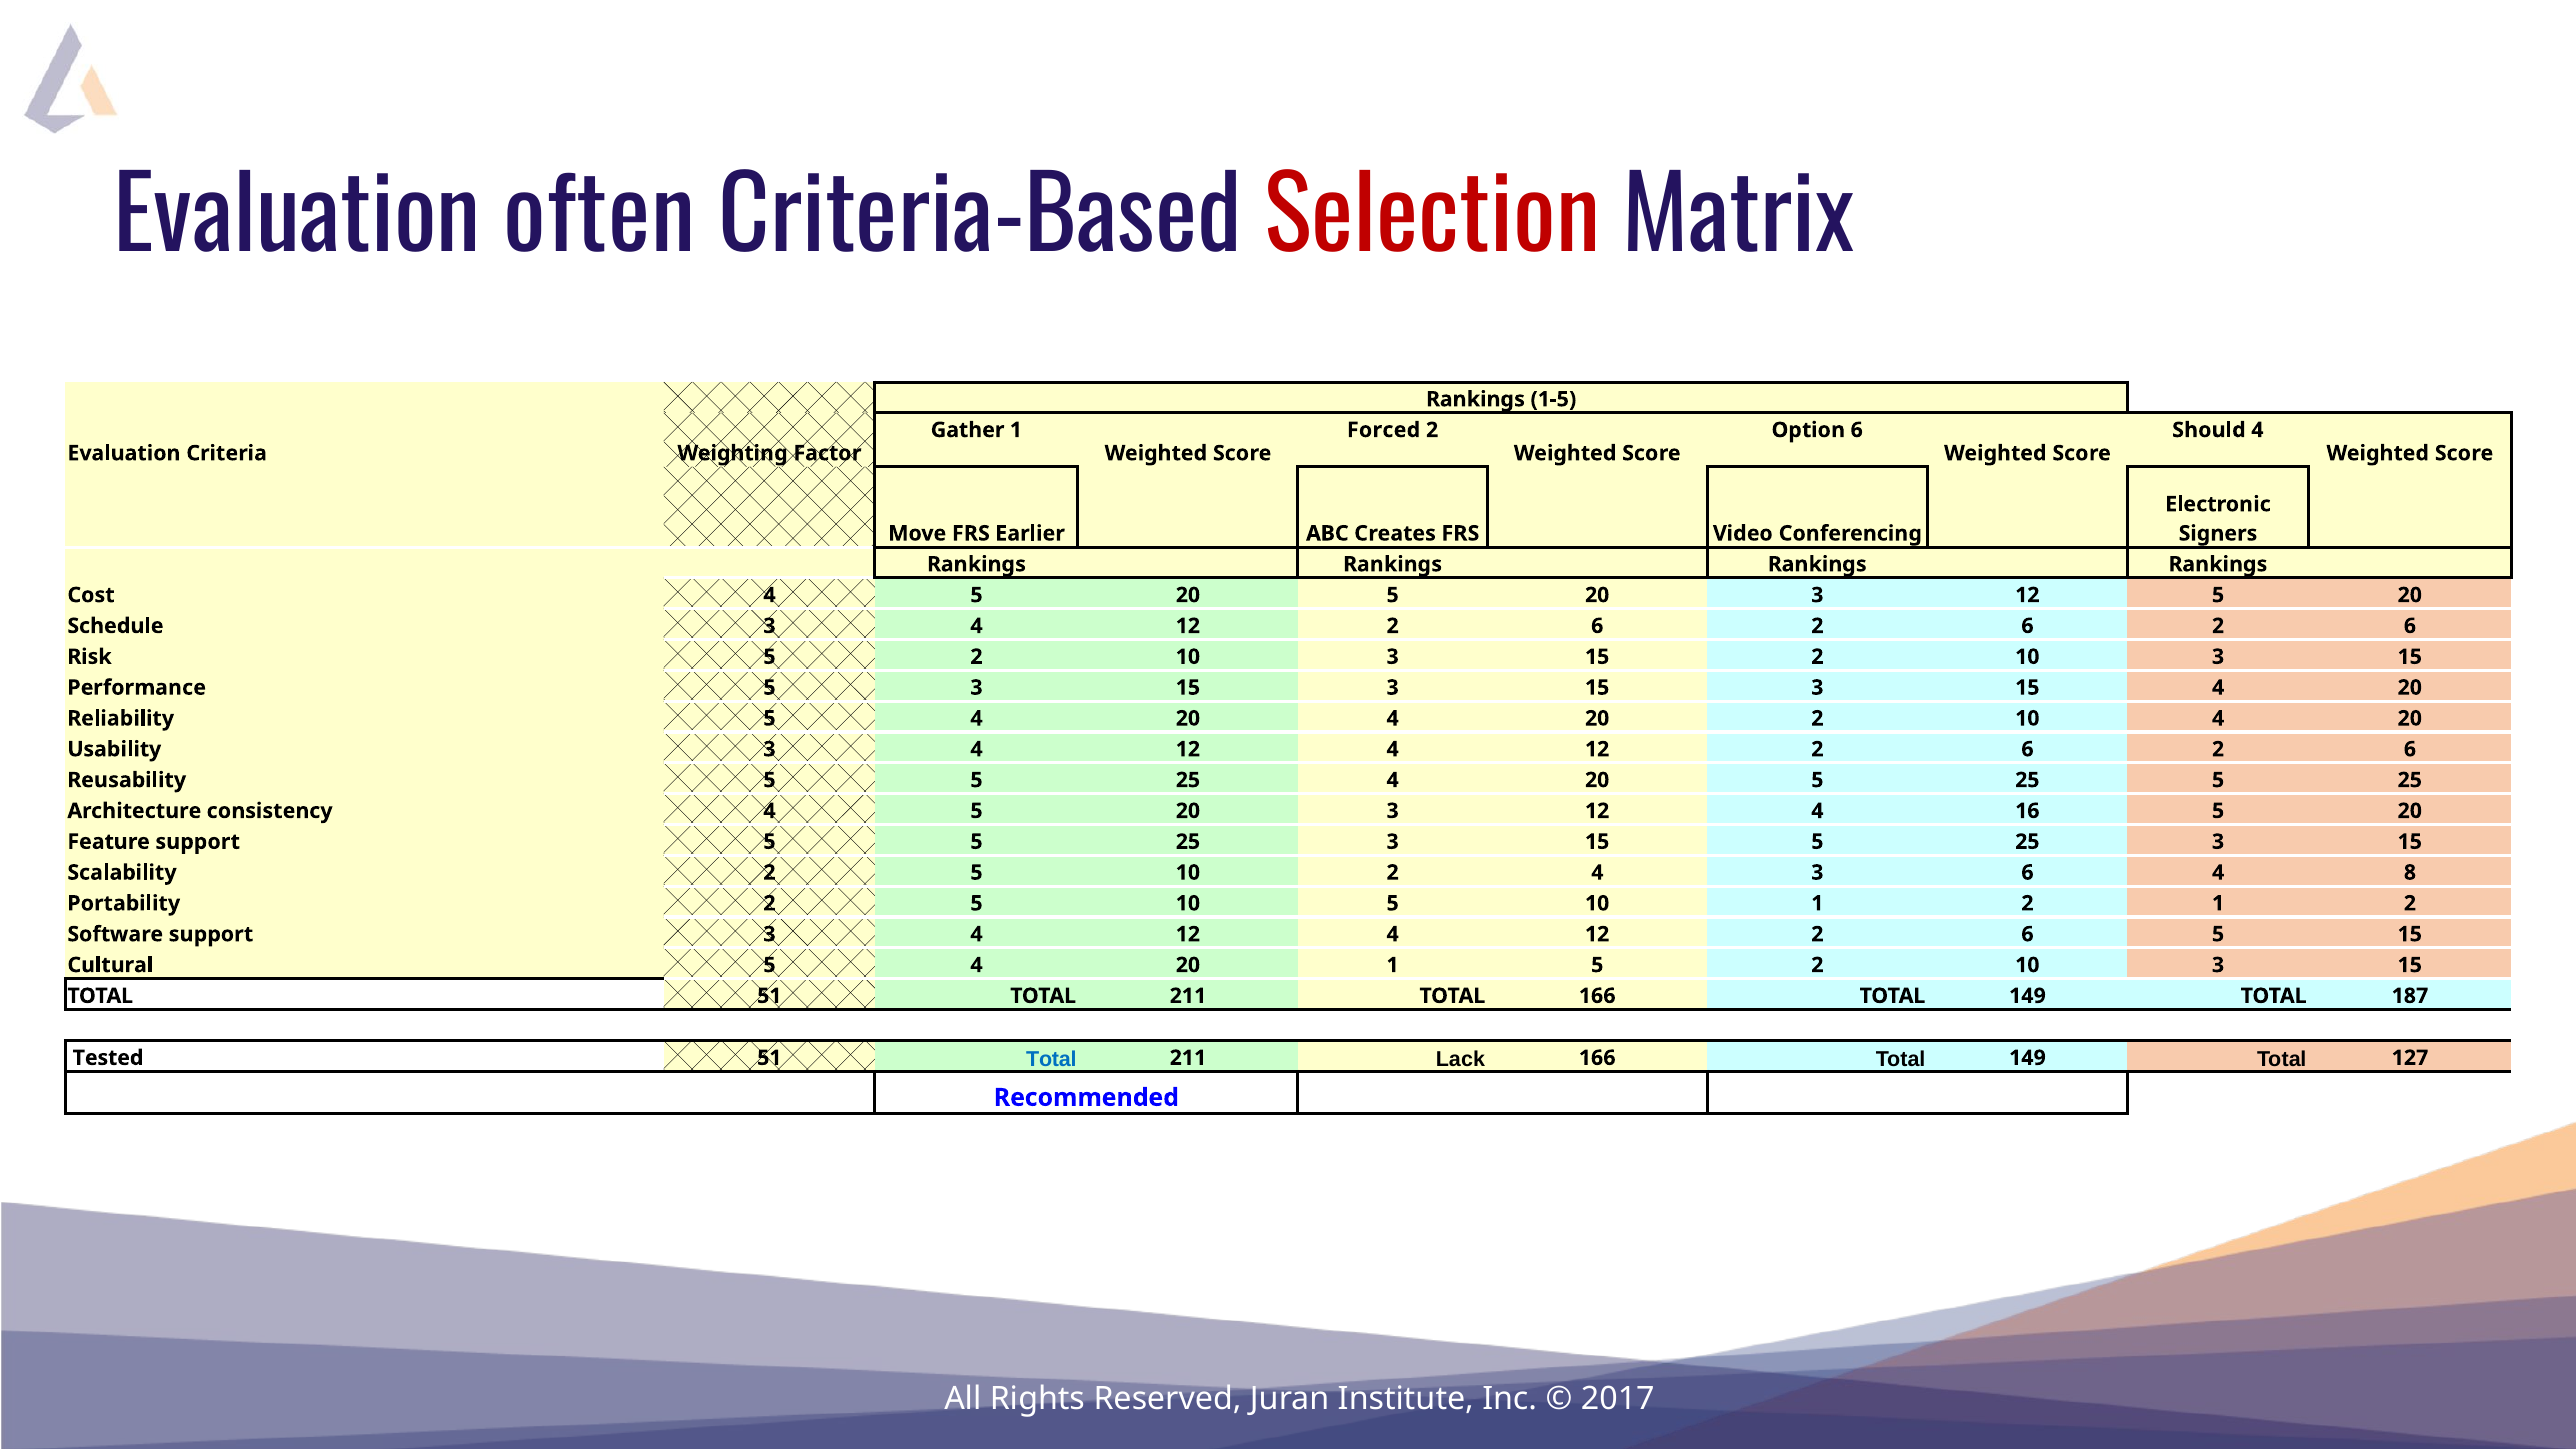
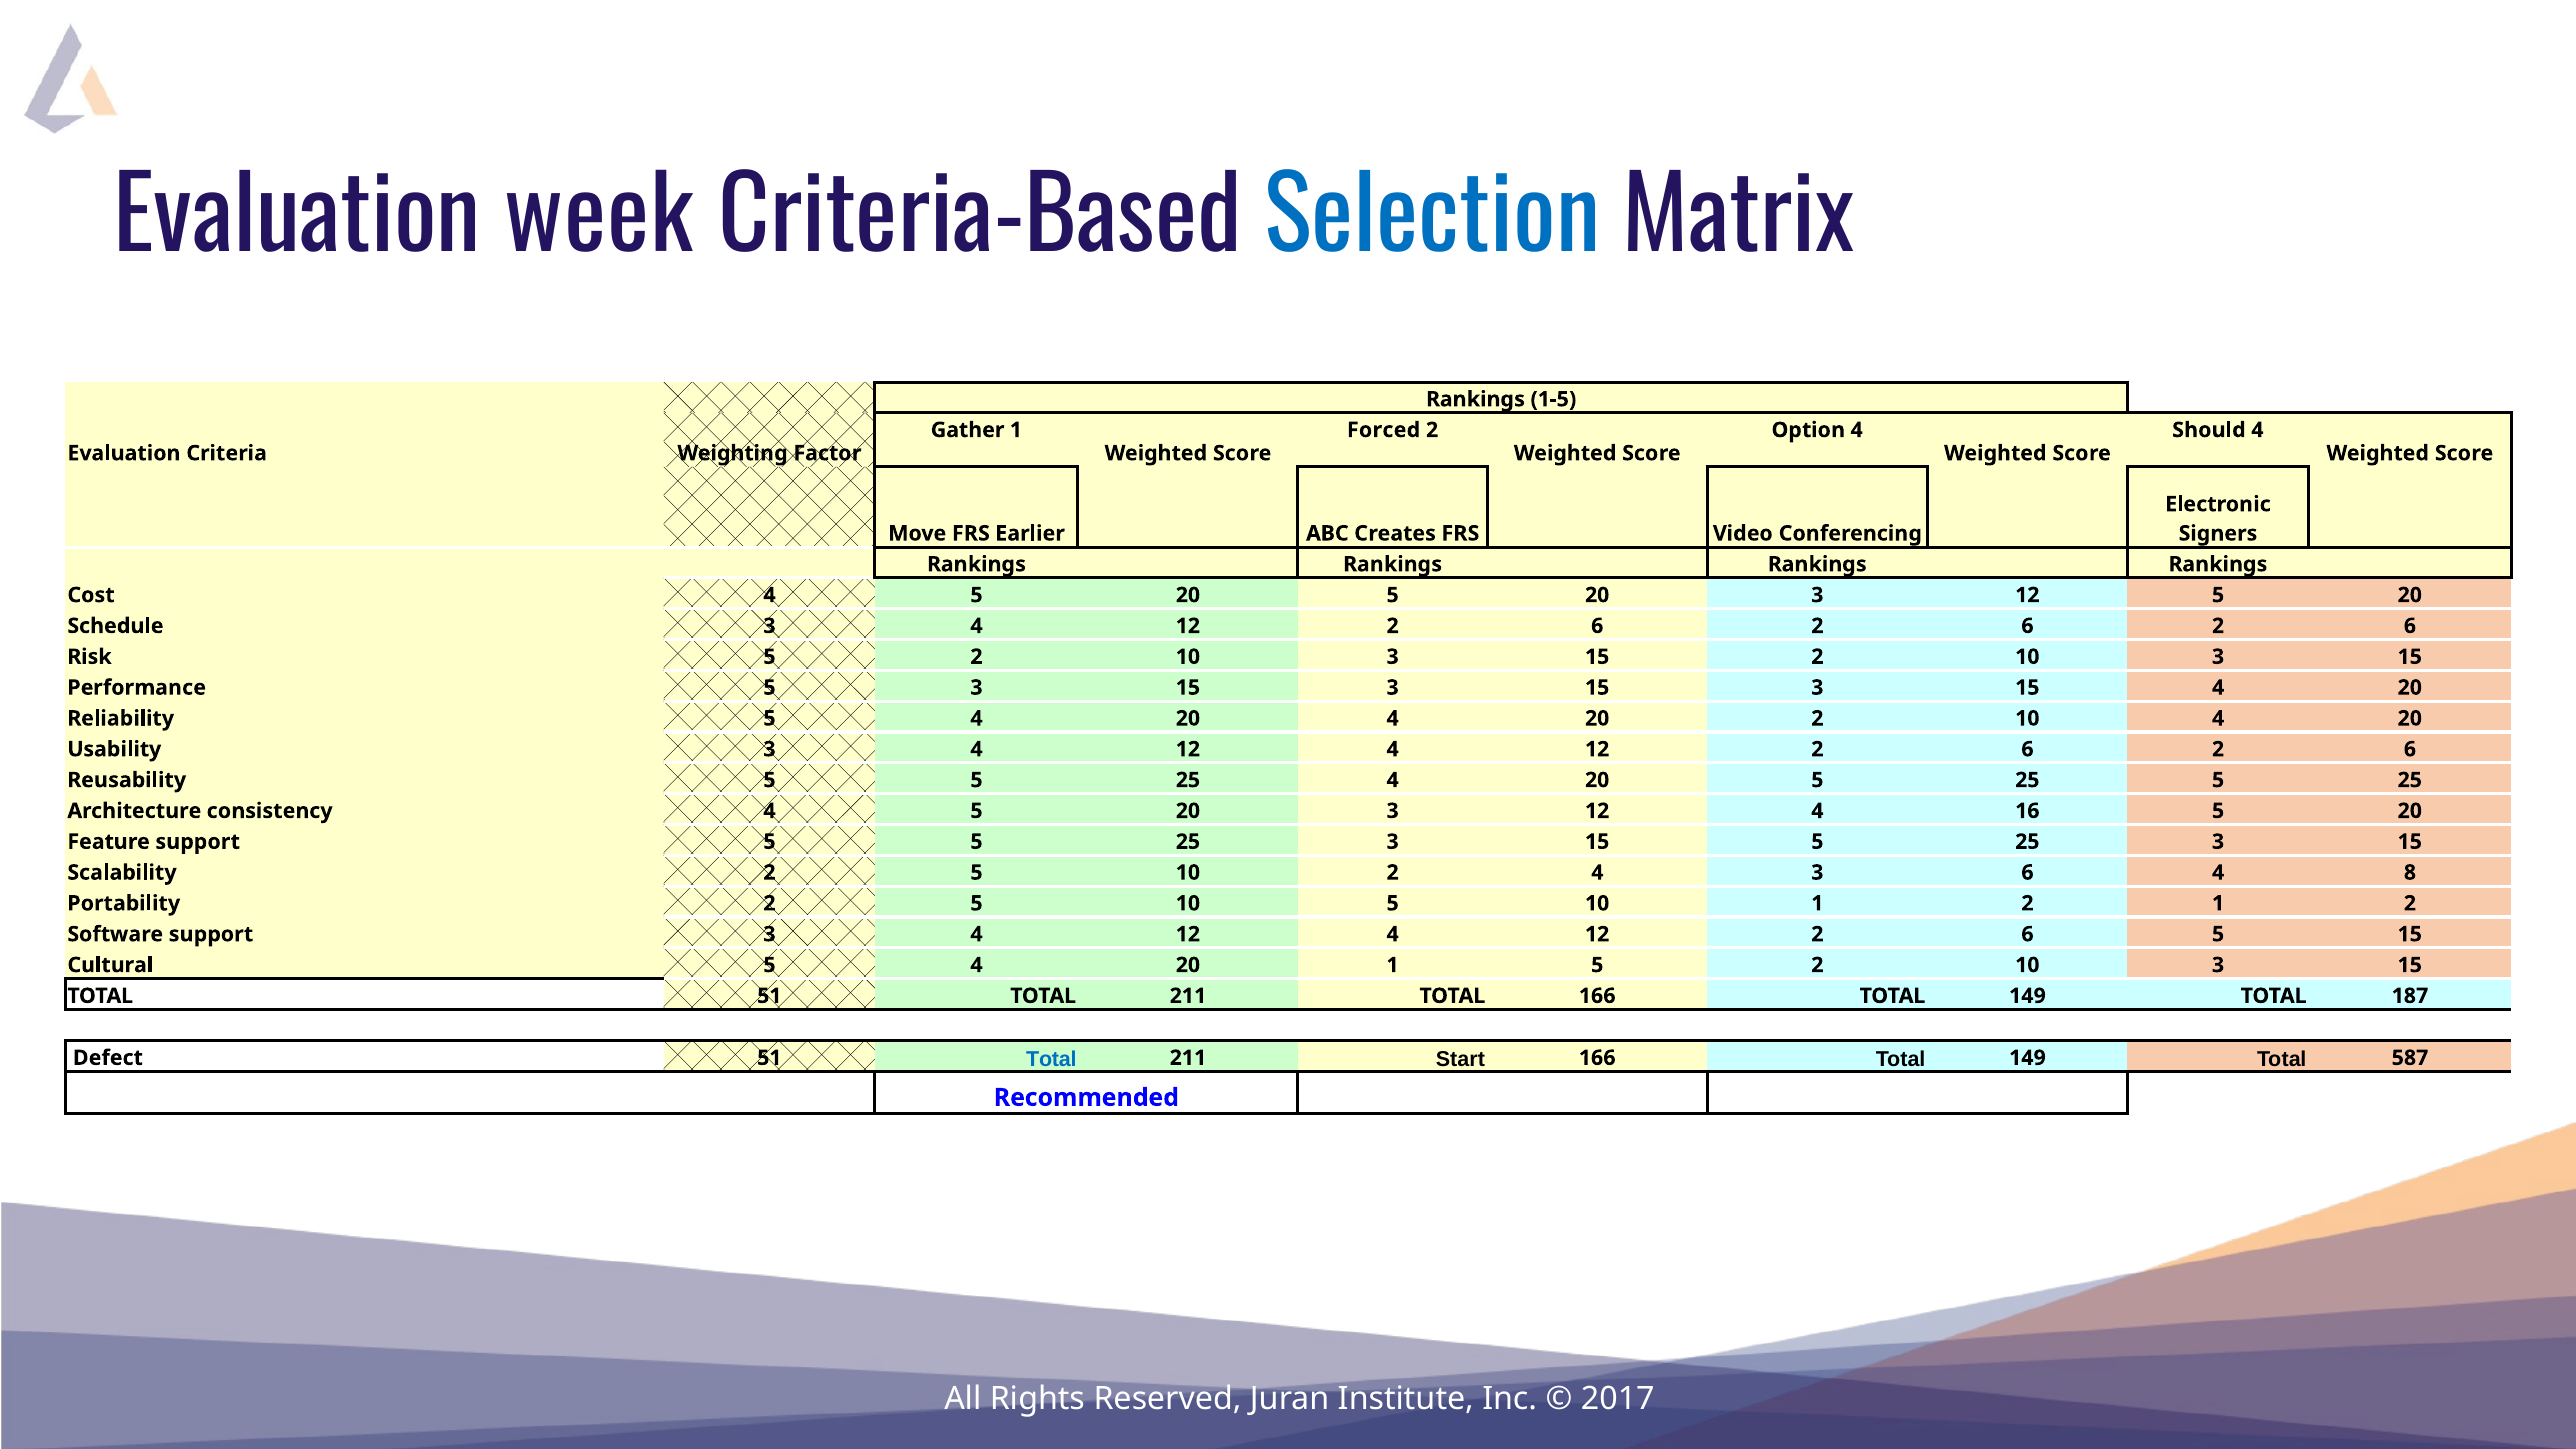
often: often -> week
Selection colour: red -> blue
Option 6: 6 -> 4
Tested: Tested -> Defect
Lack: Lack -> Start
127: 127 -> 587
